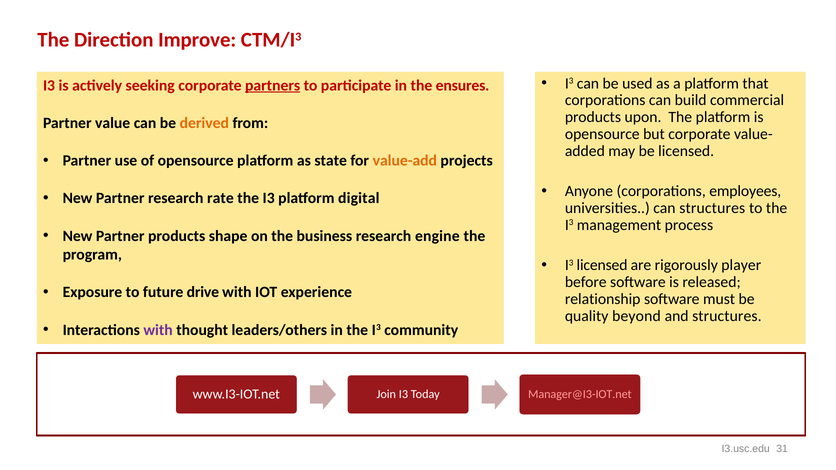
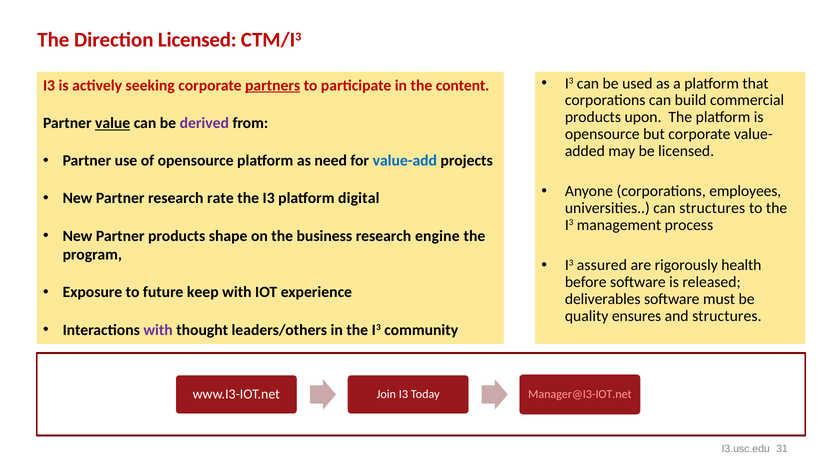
Direction Improve: Improve -> Licensed
ensures: ensures -> content
value underline: none -> present
derived colour: orange -> purple
state: state -> need
value-add colour: orange -> blue
I3 licensed: licensed -> assured
player: player -> health
drive: drive -> keep
relationship: relationship -> deliverables
beyond: beyond -> ensures
